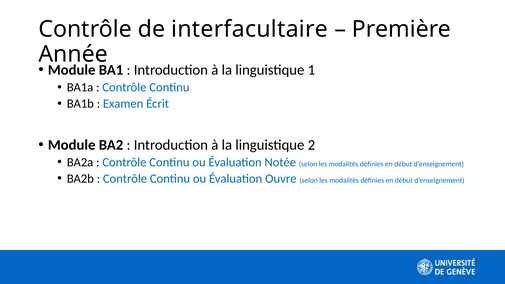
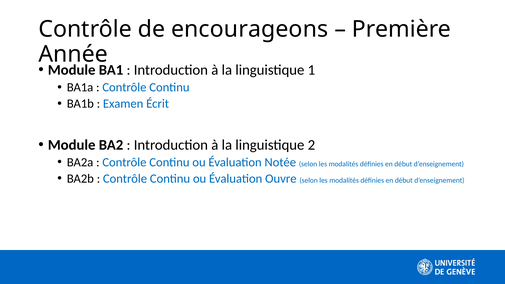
interfacultaire: interfacultaire -> encourageons
